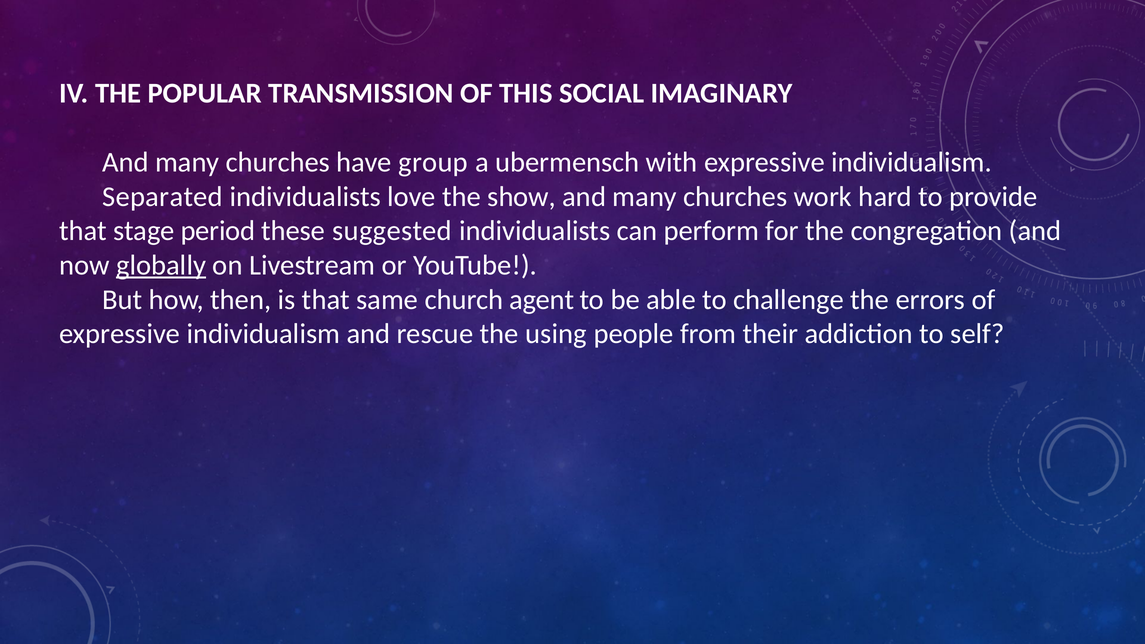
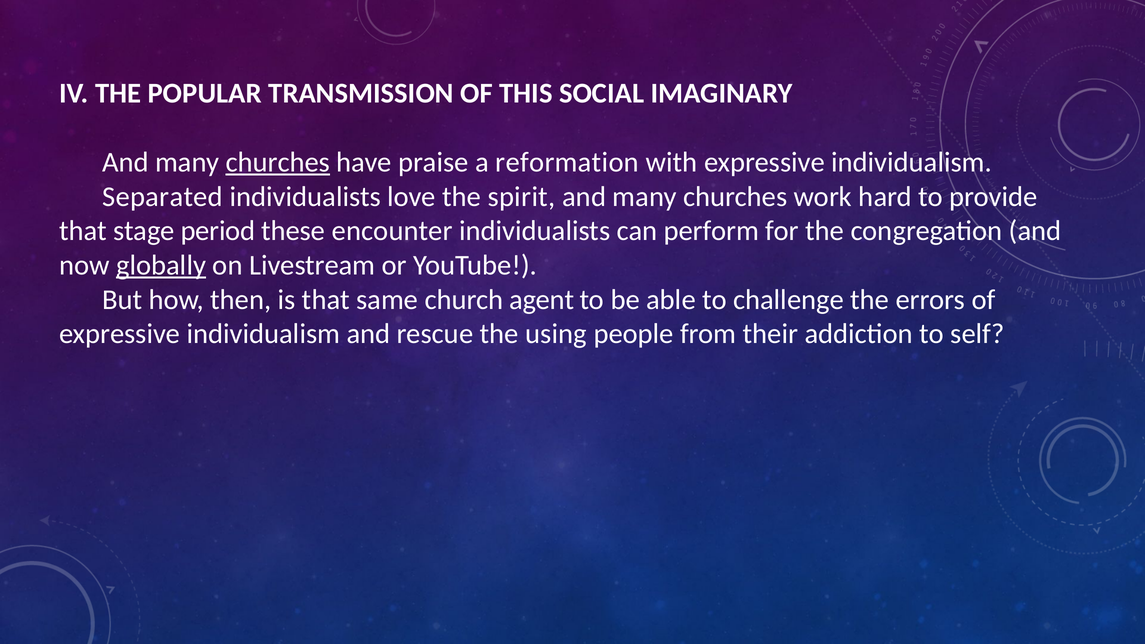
churches at (278, 162) underline: none -> present
group: group -> praise
ubermensch: ubermensch -> reformation
show: show -> spirit
suggested: suggested -> encounter
